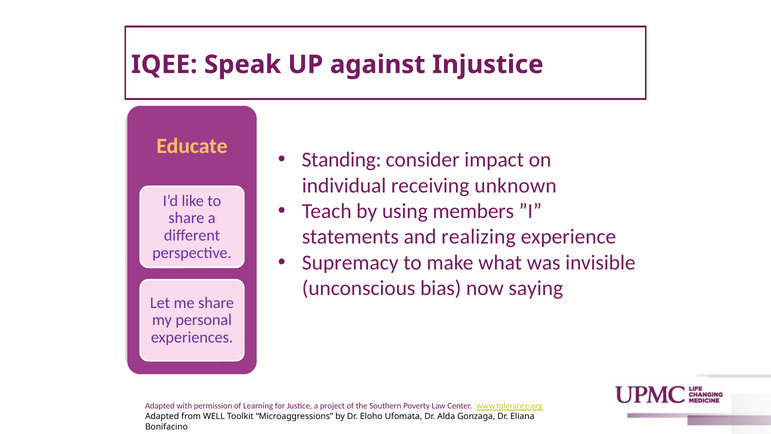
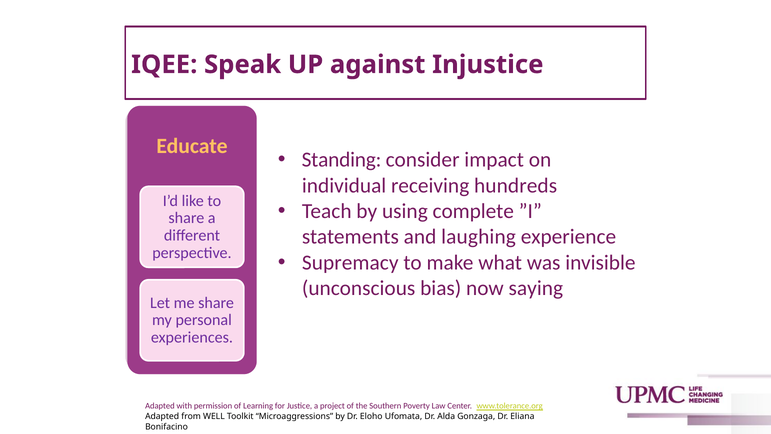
unknown: unknown -> hundreds
members: members -> complete
realizing: realizing -> laughing
